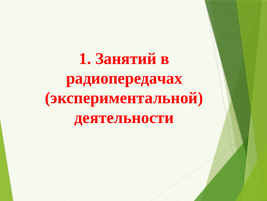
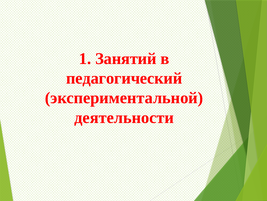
радиопередачах: радиопередачах -> педагогический
